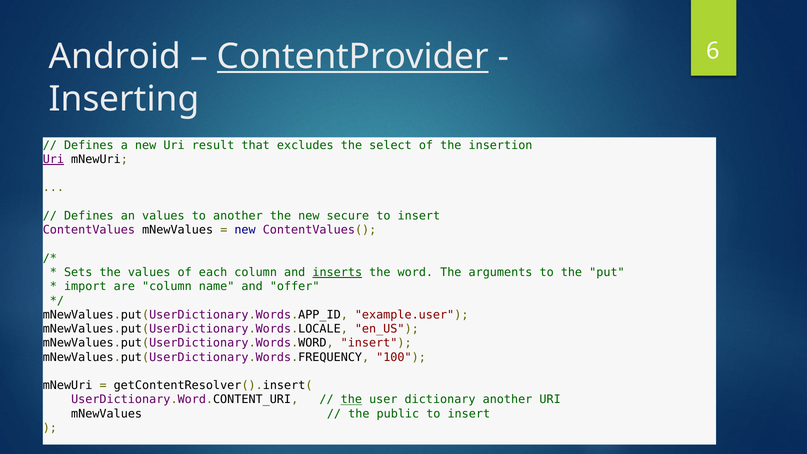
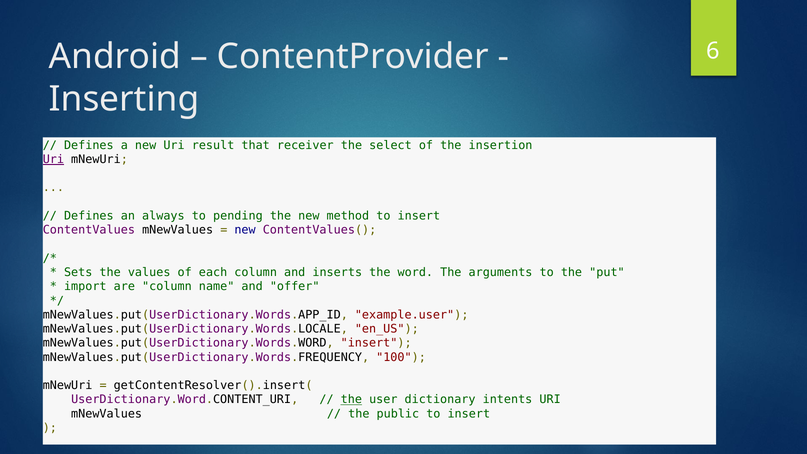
ContentProvider underline: present -> none
excludes: excludes -> receiver
an values: values -> always
to another: another -> pending
secure: secure -> method
inserts underline: present -> none
dictionary another: another -> intents
